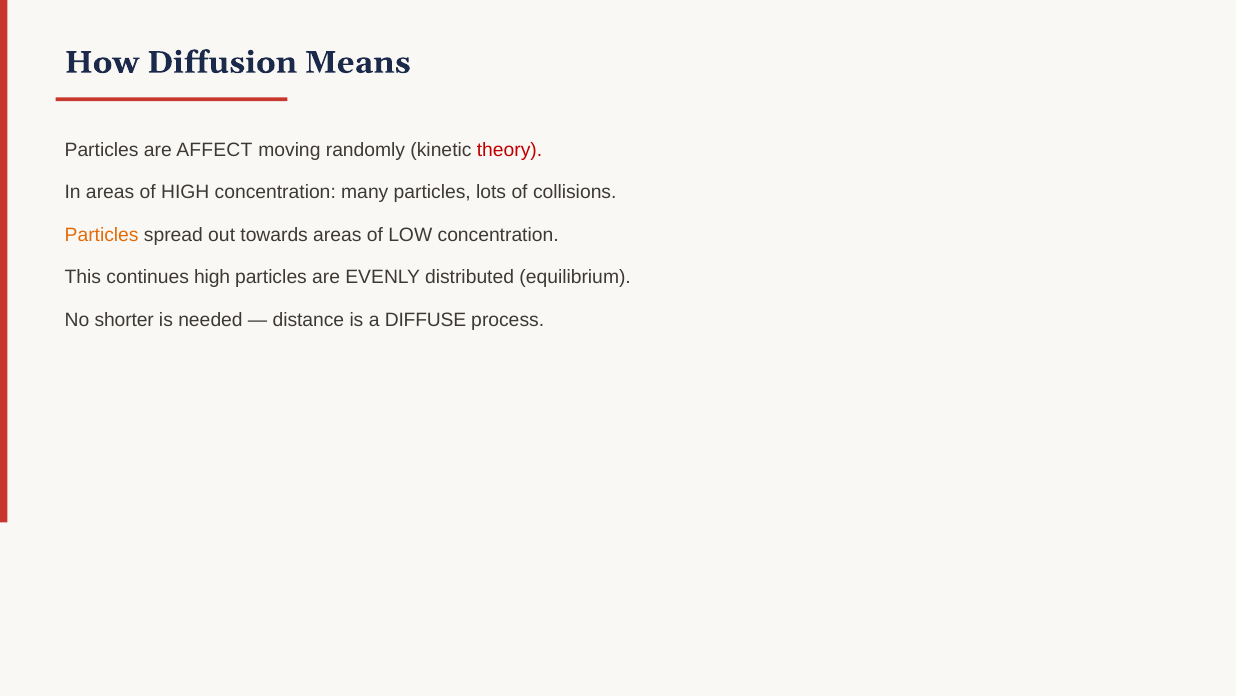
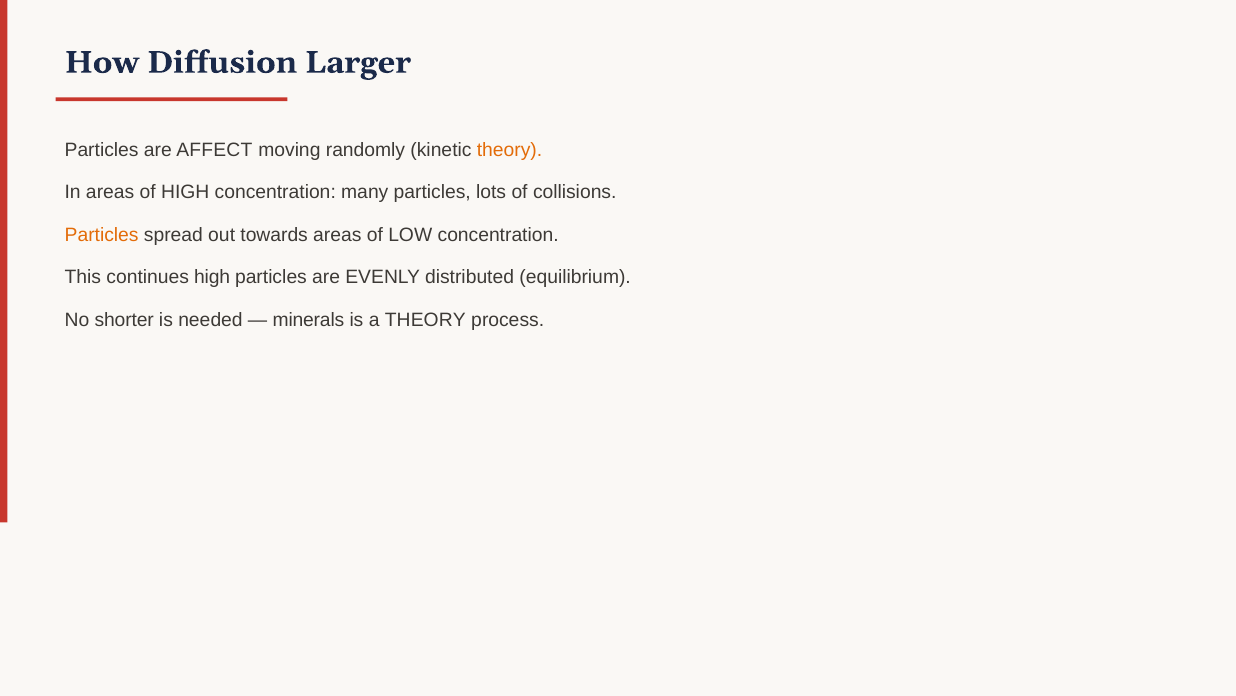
Means: Means -> Larger
theory at (510, 150) colour: red -> orange
distance: distance -> minerals
a DIFFUSE: DIFFUSE -> THEORY
